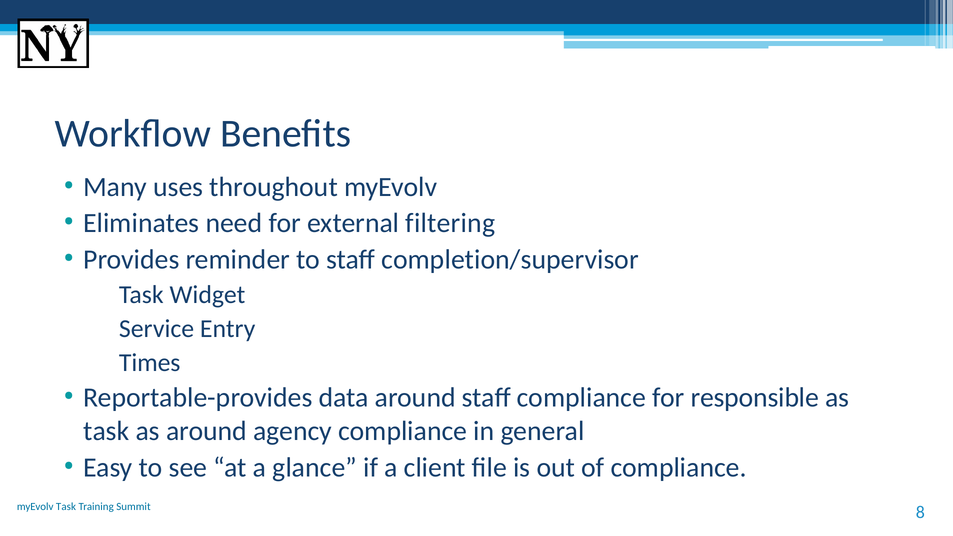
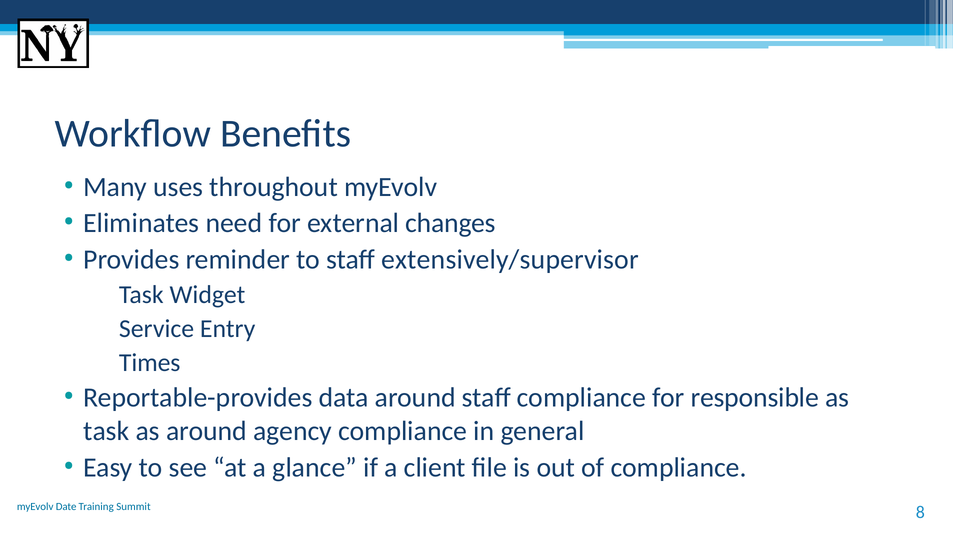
filtering: filtering -> changes
completion/supervisor: completion/supervisor -> extensively/supervisor
myEvolv Task: Task -> Date
